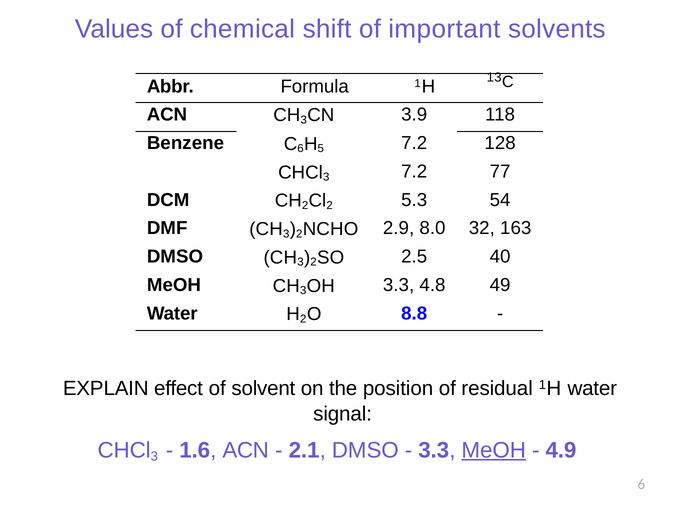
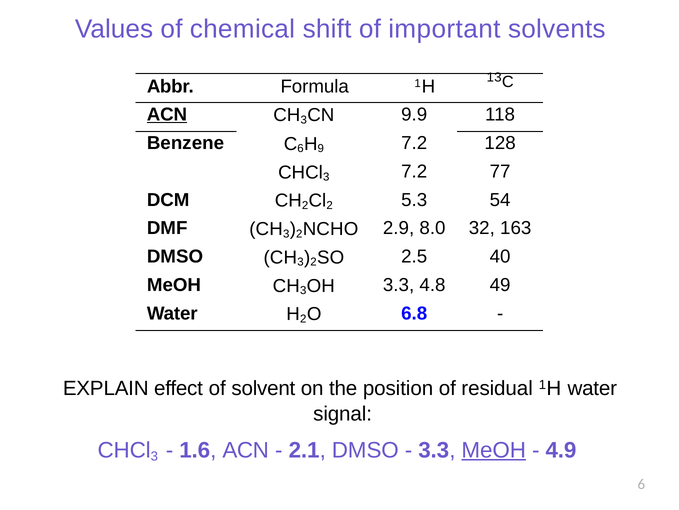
ACN at (167, 114) underline: none -> present
3.9: 3.9 -> 9.9
5: 5 -> 9
8.8: 8.8 -> 6.8
